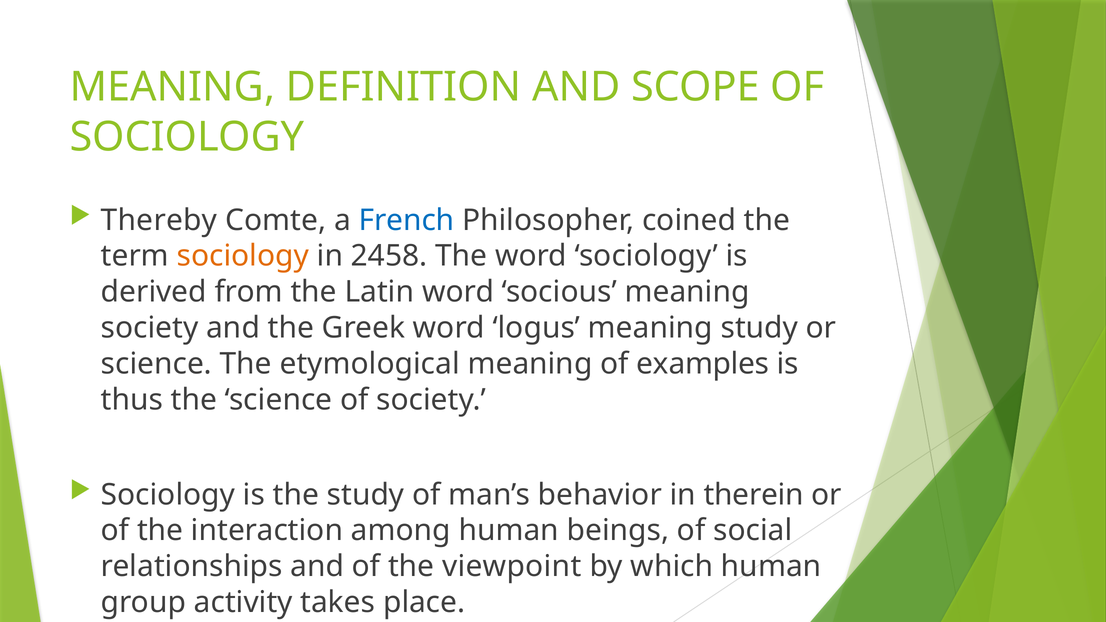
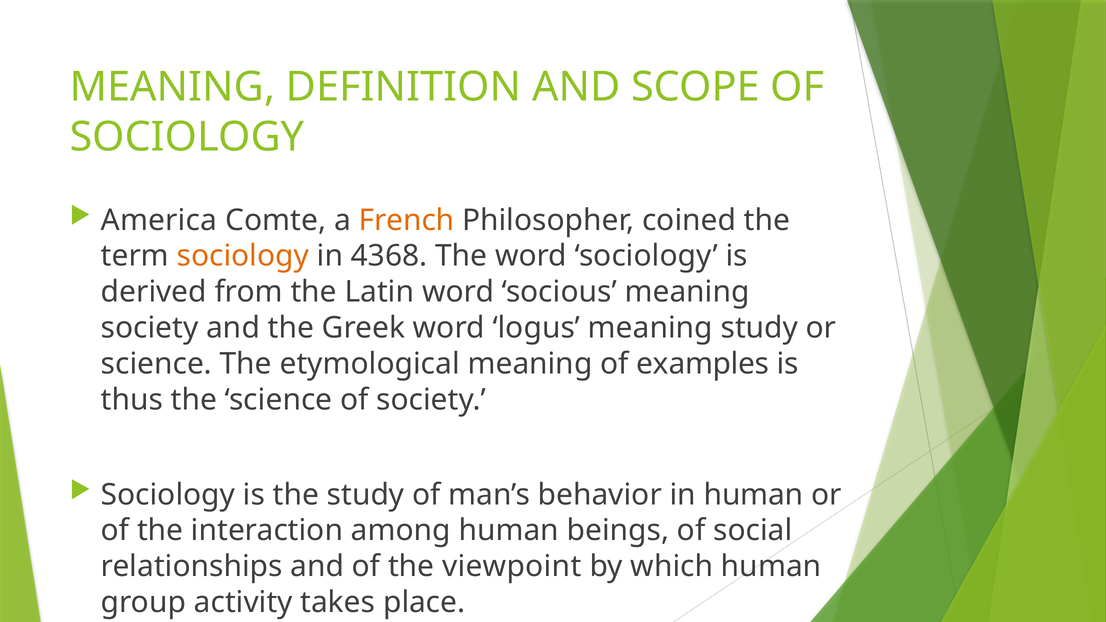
Thereby: Thereby -> America
French colour: blue -> orange
2458: 2458 -> 4368
in therein: therein -> human
